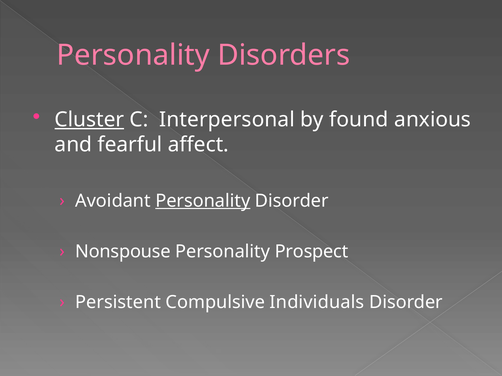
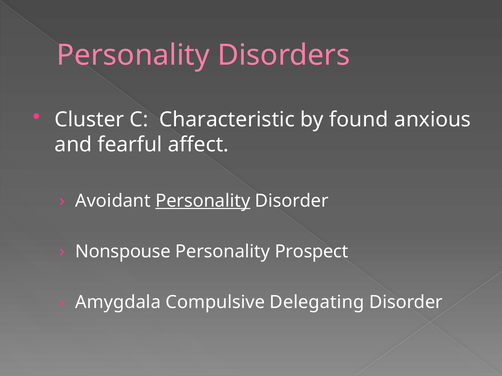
Cluster underline: present -> none
Interpersonal: Interpersonal -> Characteristic
Persistent: Persistent -> Amygdala
Individuals: Individuals -> Delegating
